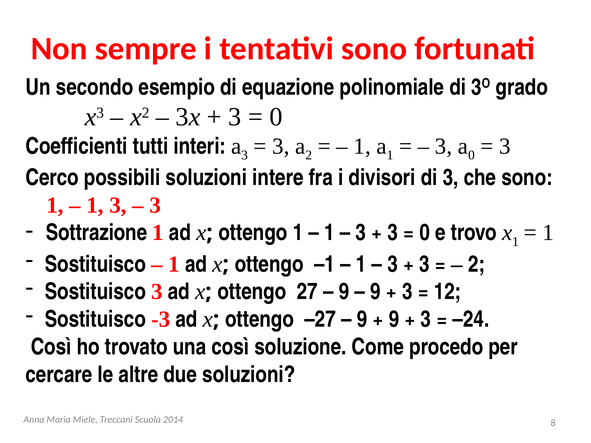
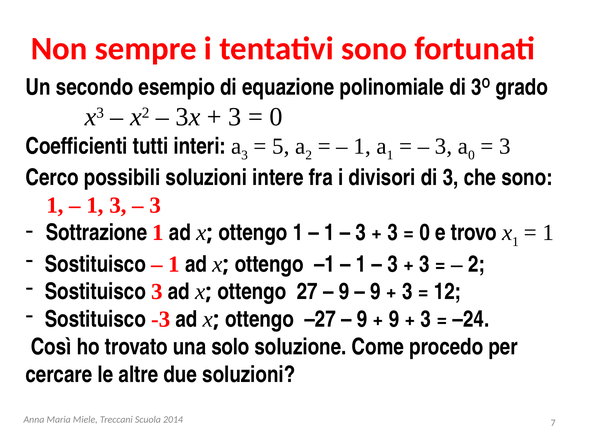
3 at (281, 146): 3 -> 5
una così: così -> solo
8: 8 -> 7
